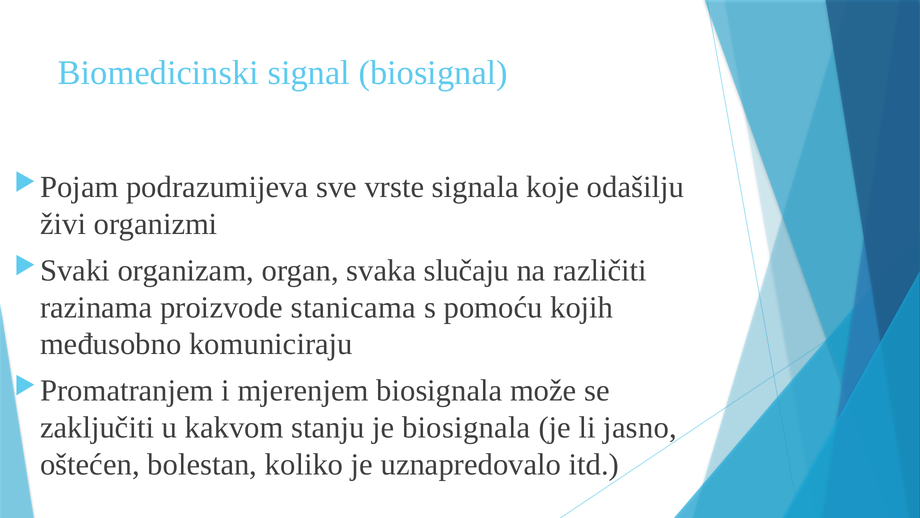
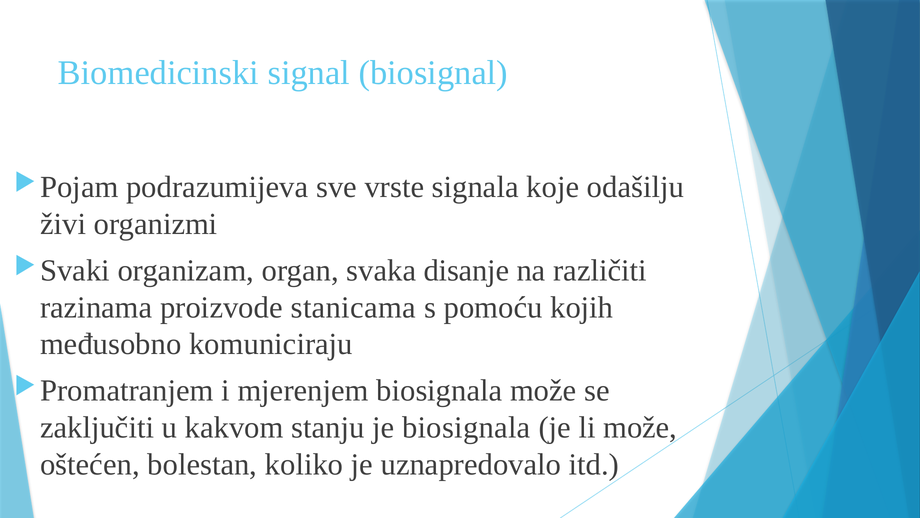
slučaju: slučaju -> disanje
li jasno: jasno -> može
